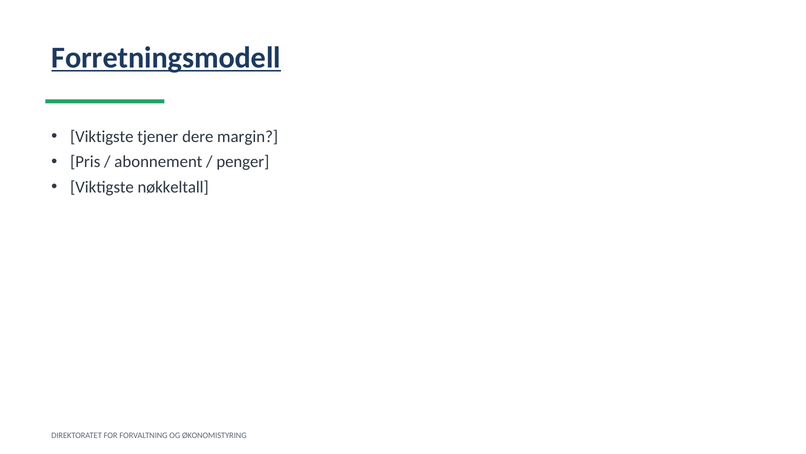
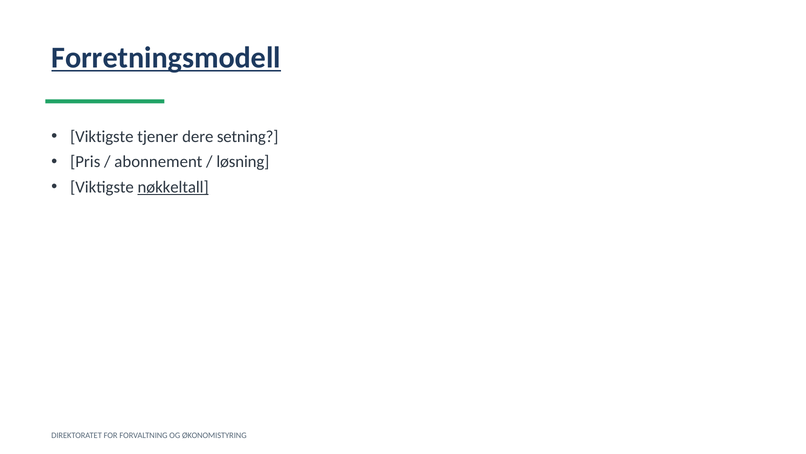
margin: margin -> setning
penger: penger -> løsning
nøkkeltall underline: none -> present
